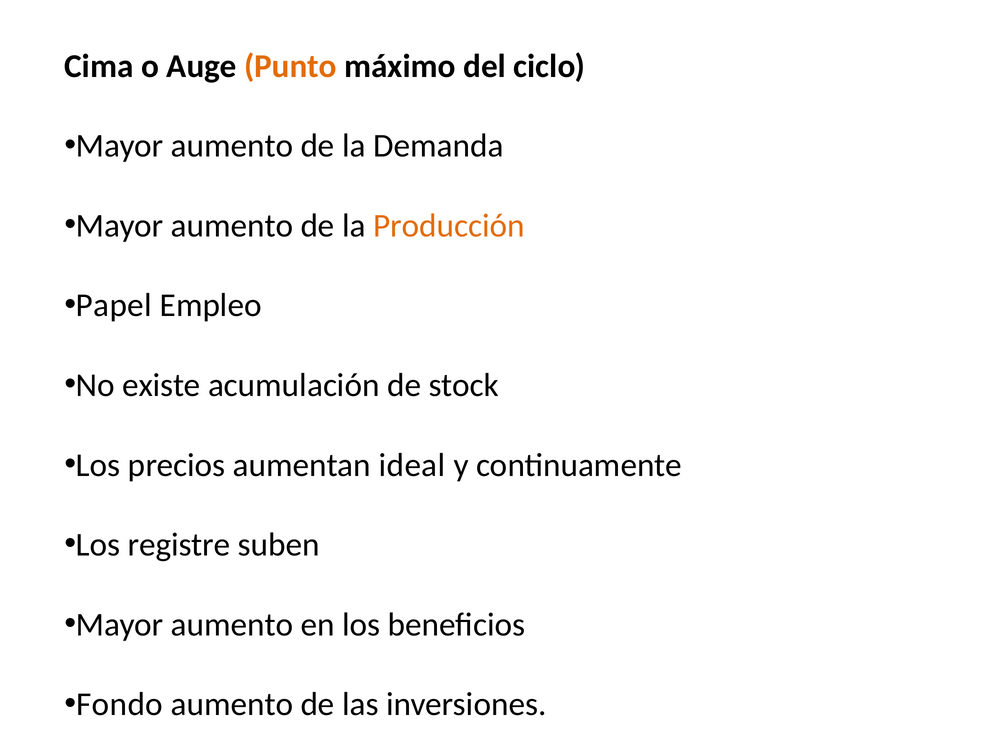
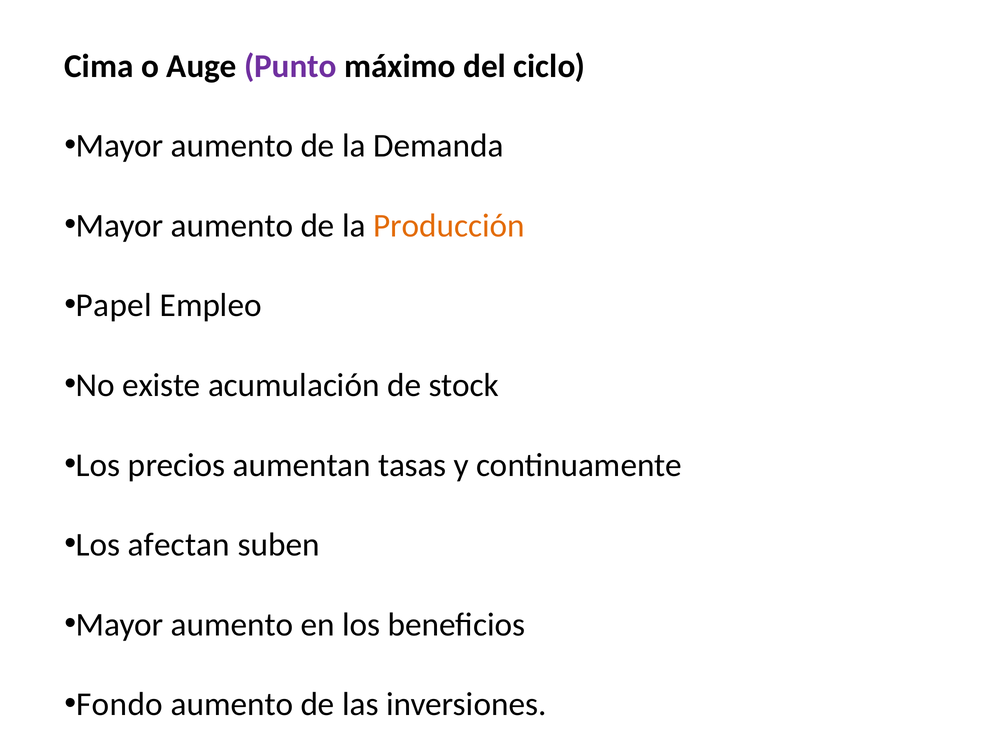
Punto colour: orange -> purple
ideal: ideal -> tasas
registre: registre -> afectan
